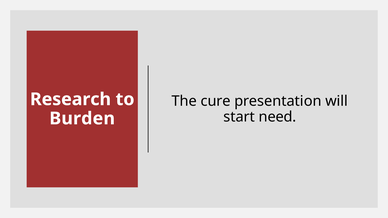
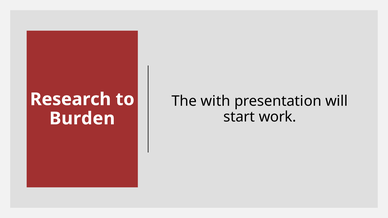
cure: cure -> with
need: need -> work
